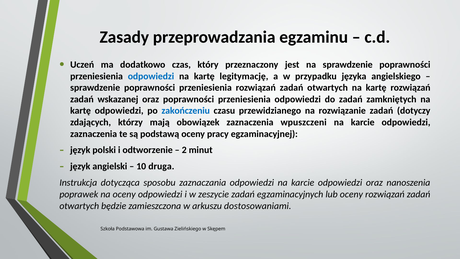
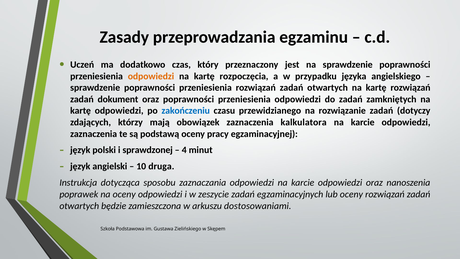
odpowiedzi at (151, 76) colour: blue -> orange
legitymację: legitymację -> rozpoczęcia
wskazanej: wskazanej -> dokument
wpuszczeni: wpuszczeni -> kalkulatora
odtworzenie: odtworzenie -> sprawdzonej
2: 2 -> 4
